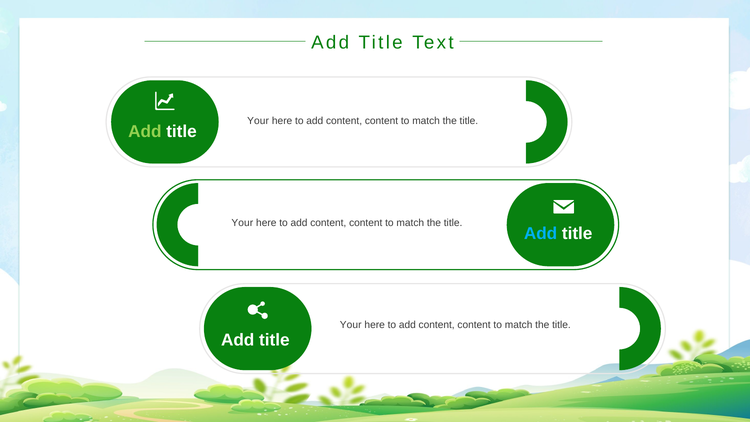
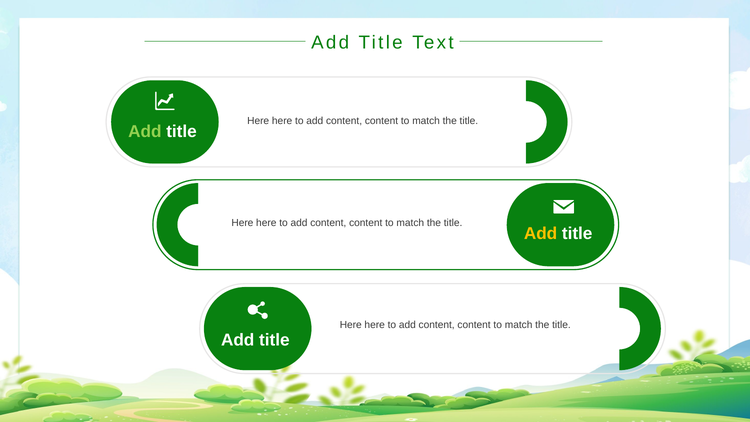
Your at (258, 121): Your -> Here
Your at (242, 223): Your -> Here
Add at (541, 234) colour: light blue -> yellow
Your at (351, 325): Your -> Here
